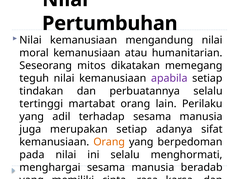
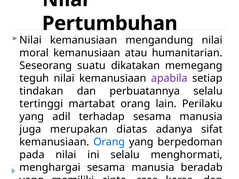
mitos: mitos -> suatu
merupakan setiap: setiap -> diatas
Orang at (109, 142) colour: orange -> blue
